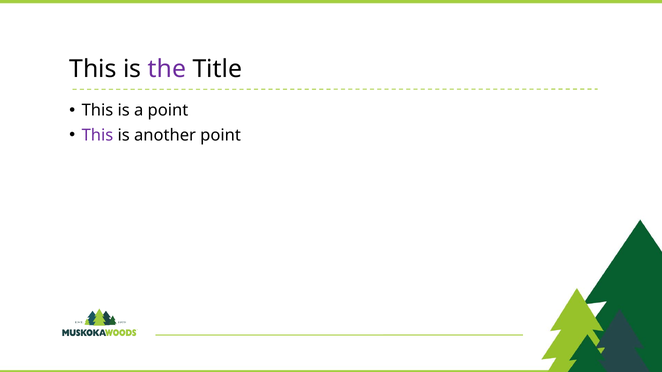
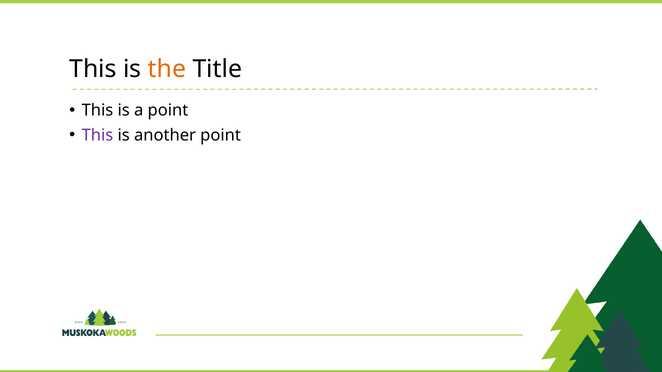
the colour: purple -> orange
